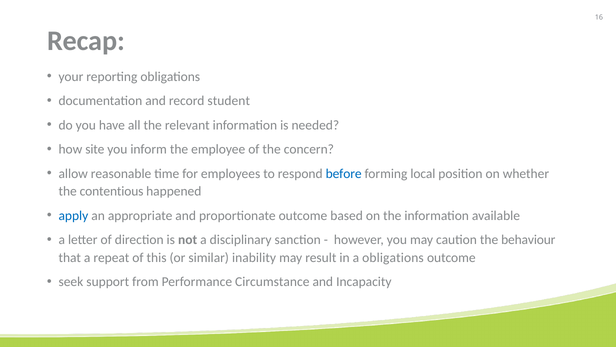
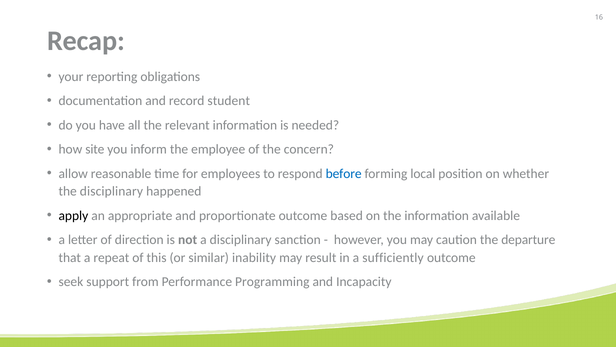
the contentious: contentious -> disciplinary
apply colour: blue -> black
behaviour: behaviour -> departure
a obligations: obligations -> sufficiently
Circumstance: Circumstance -> Programming
